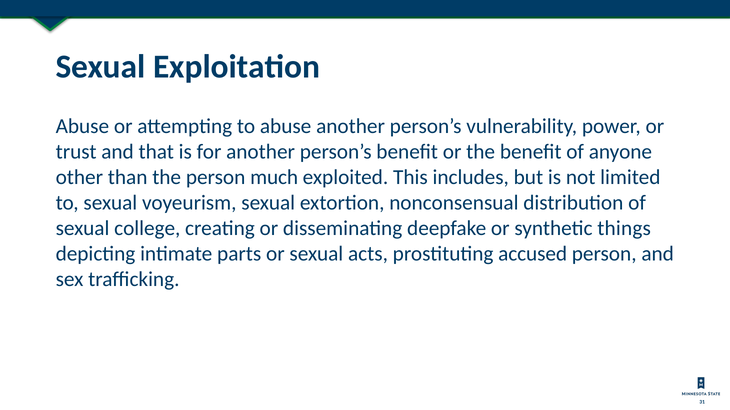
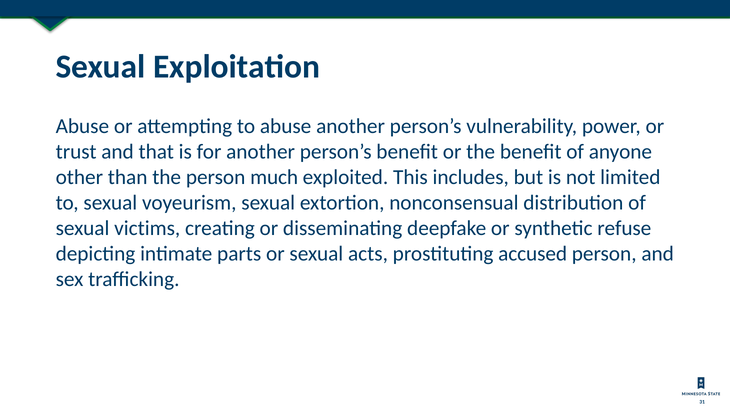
college: college -> victims
things: things -> refuse
